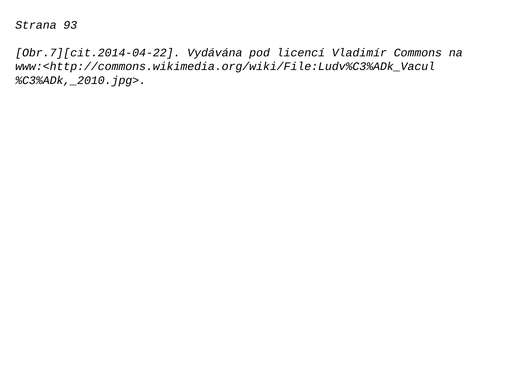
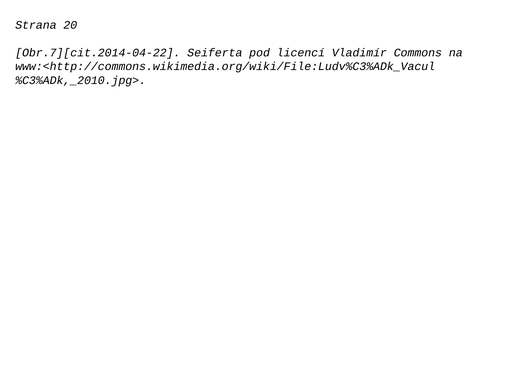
93: 93 -> 20
Vydávána: Vydávána -> Seiferta
